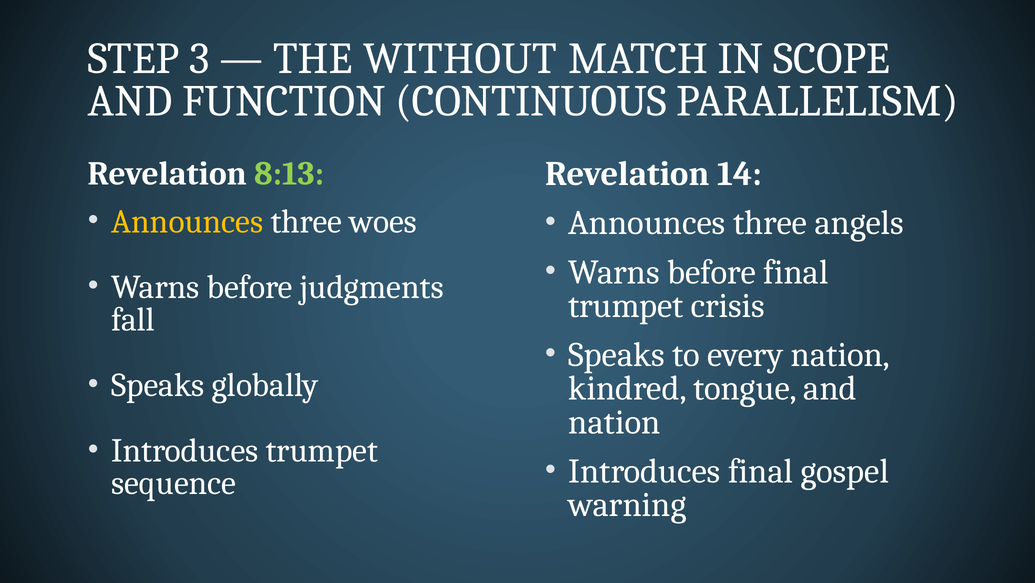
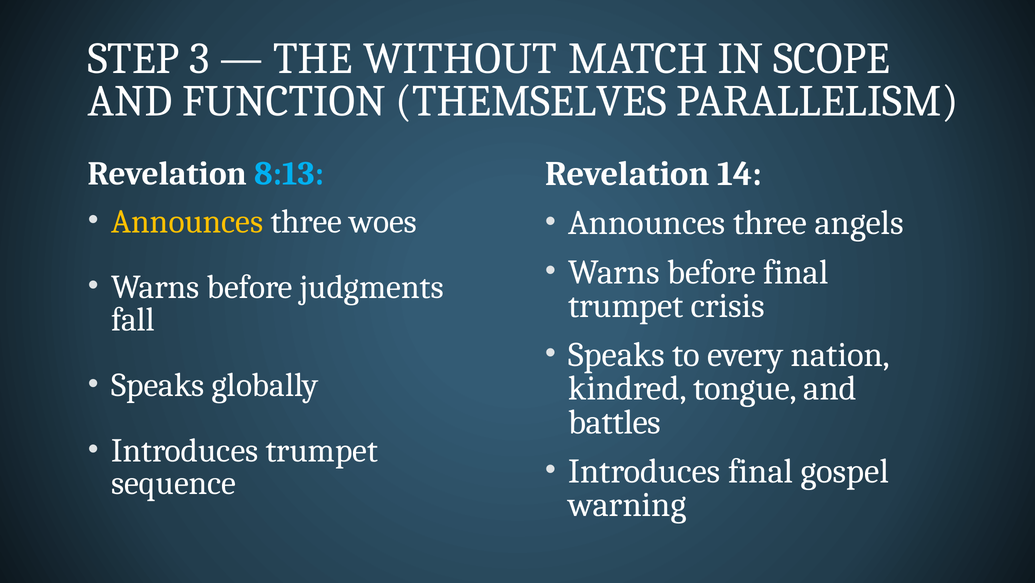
CONTINUOUS: CONTINUOUS -> THEMSELVES
8:13 colour: light green -> light blue
nation at (614, 422): nation -> battles
